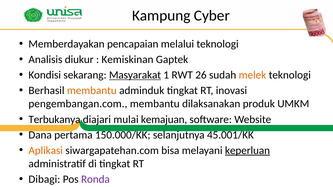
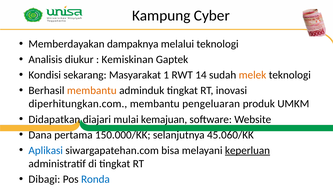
pencapaian: pencapaian -> dampaknya
Masyarakat underline: present -> none
26: 26 -> 14
pengembangan.com: pengembangan.com -> diperhitungkan.com
dilaksanakan: dilaksanakan -> pengeluaran
Terbukanya: Terbukanya -> Didapatkan
45.001/KK: 45.001/KK -> 45.060/KK
Aplikasi colour: orange -> blue
Ronda colour: purple -> blue
